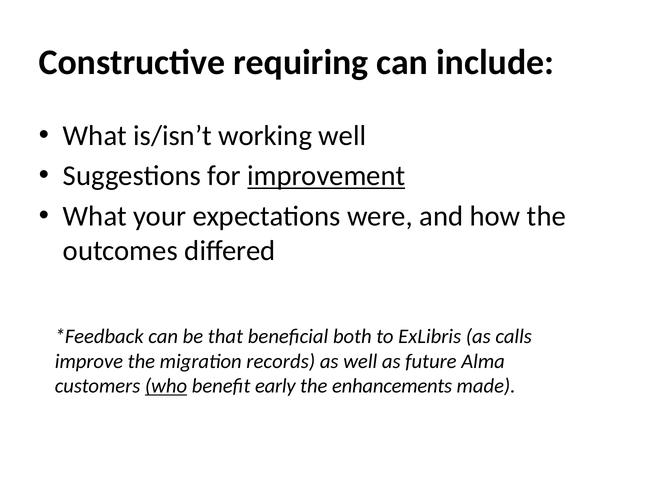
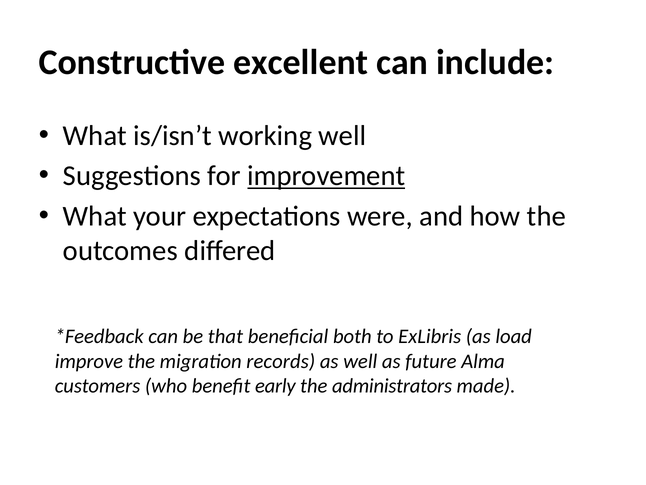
requiring: requiring -> excellent
calls: calls -> load
who underline: present -> none
enhancements: enhancements -> administrators
